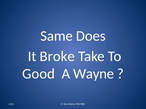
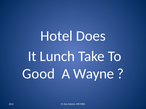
Same: Same -> Hotel
Broke: Broke -> Lunch
